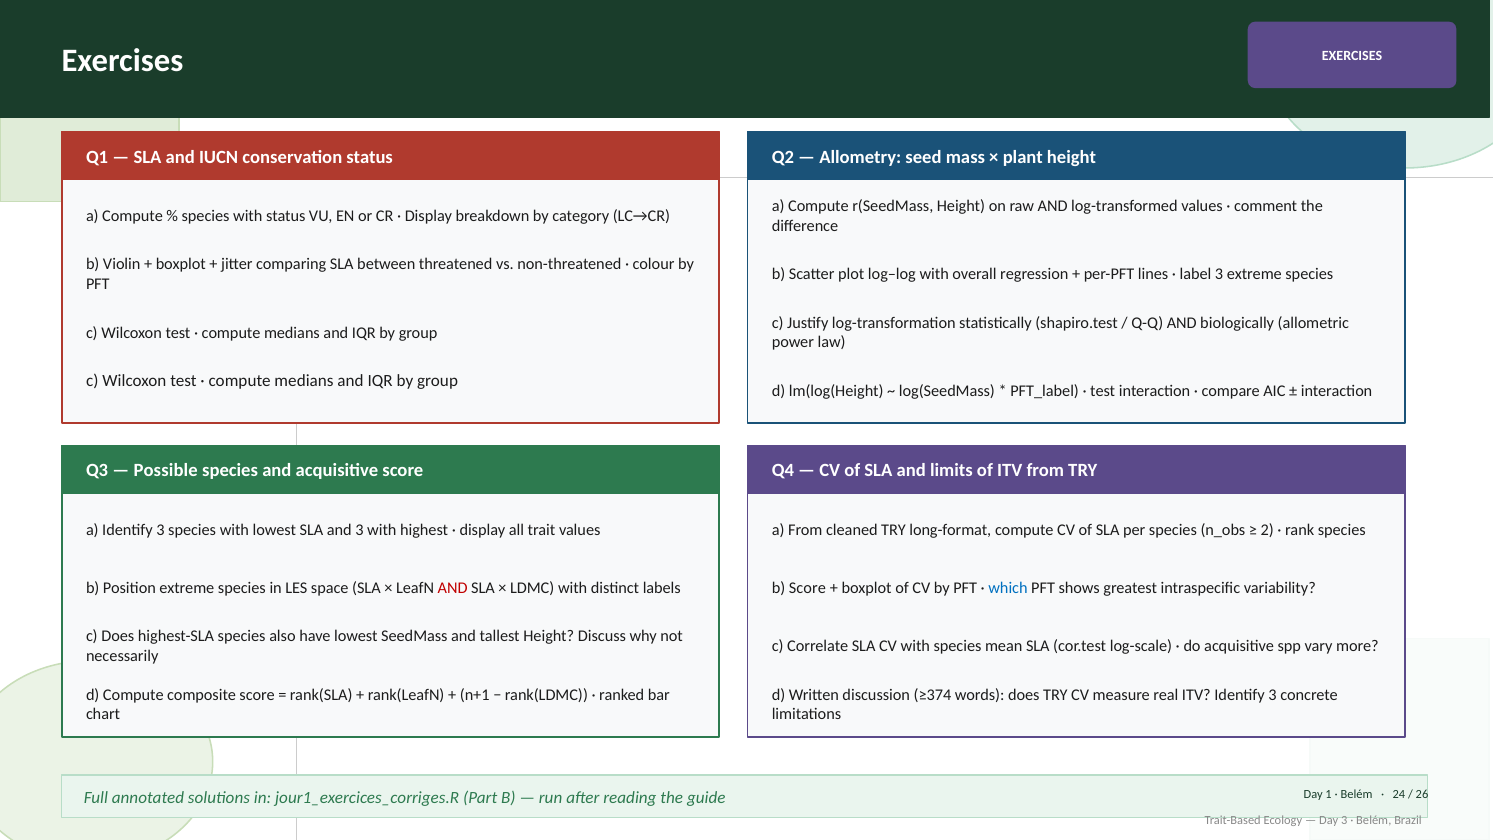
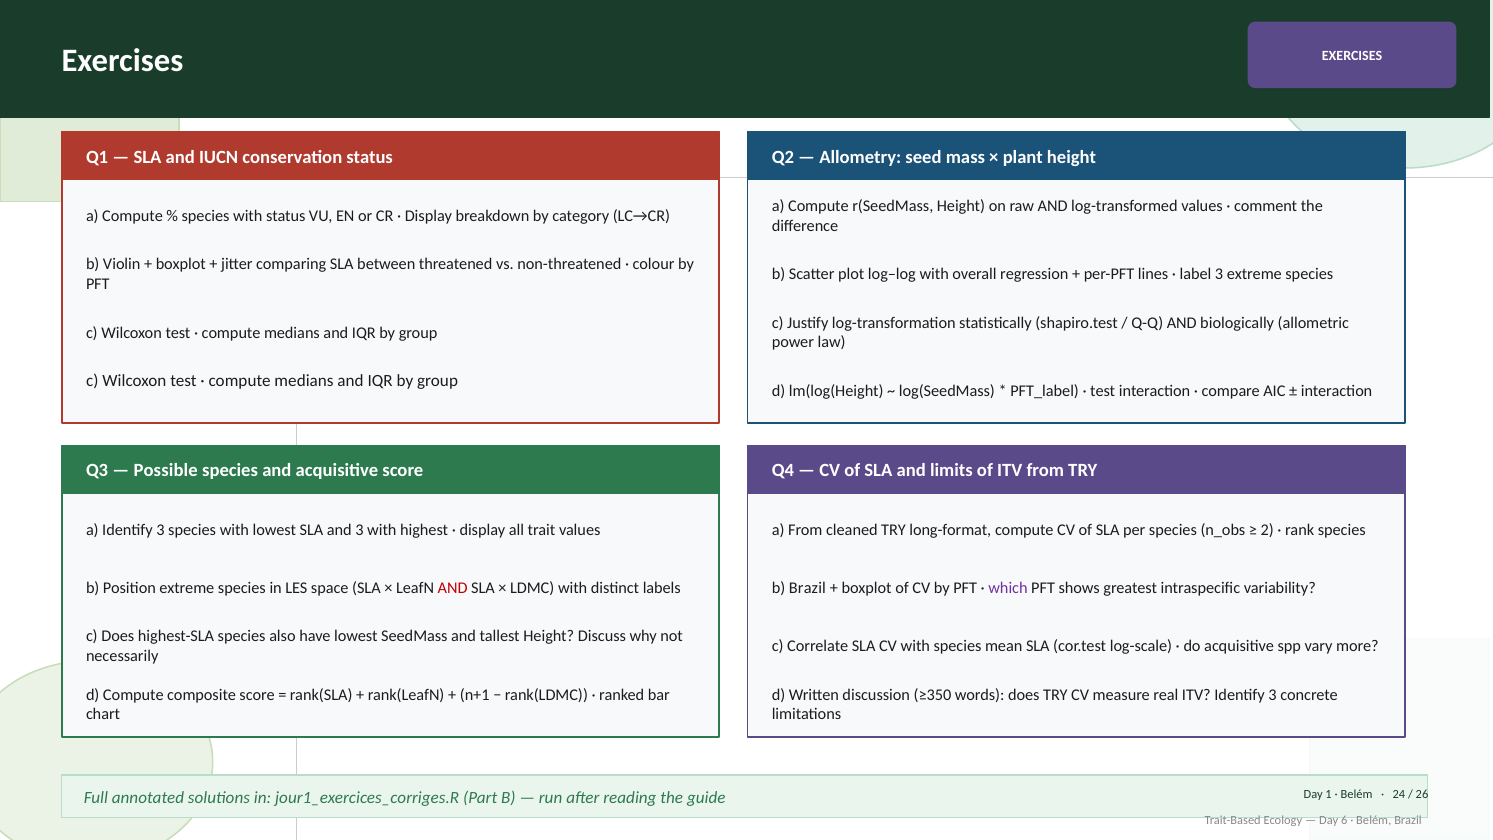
b Score: Score -> Brazil
which colour: blue -> purple
≥374: ≥374 -> ≥350
Day 3: 3 -> 6
